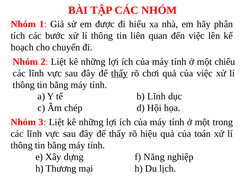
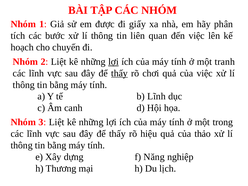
hiểu: hiểu -> giấy
lợi at (113, 62) underline: none -> present
chiếu: chiếu -> tranh
chép: chép -> canh
toán: toán -> thảo
